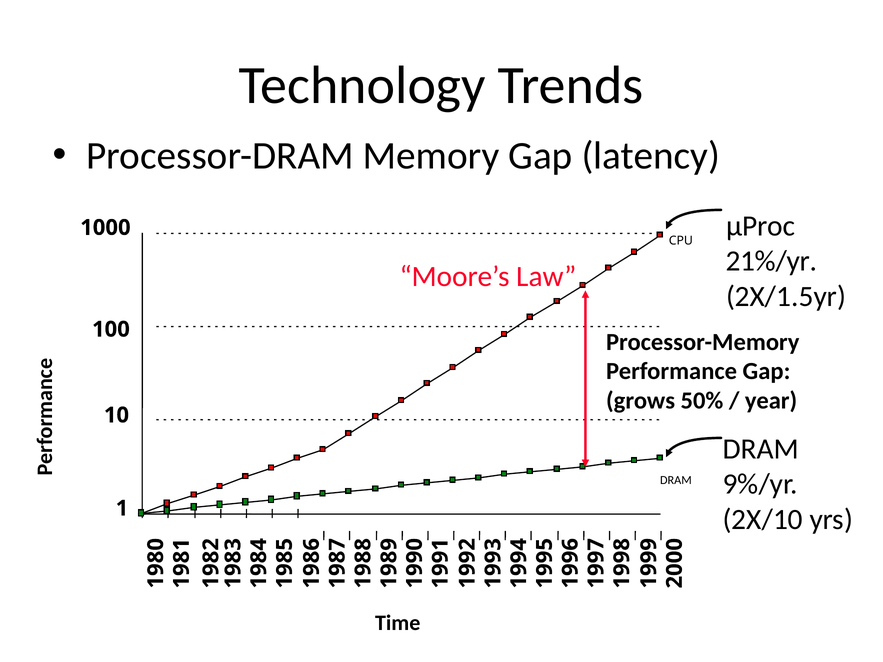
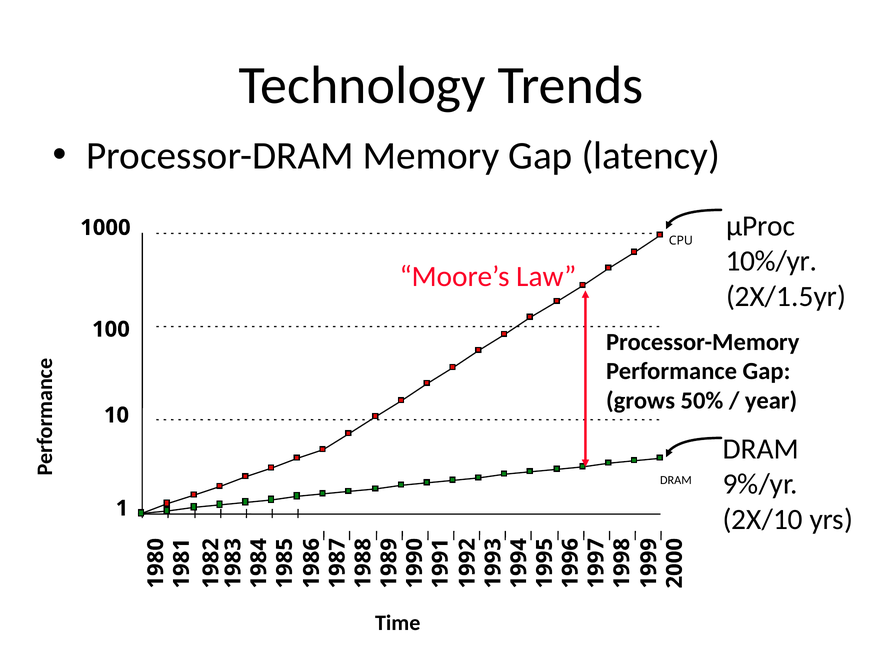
21%/yr: 21%/yr -> 10%/yr
